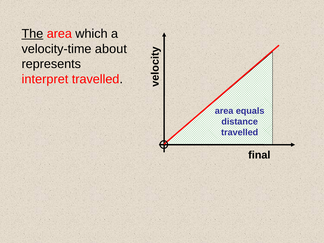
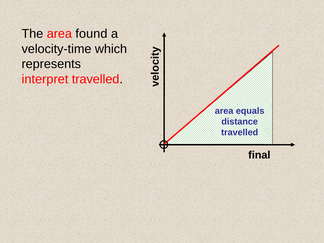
The underline: present -> none
which: which -> found
about: about -> which
